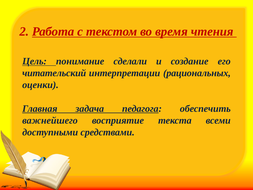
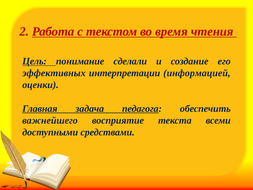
читательский: читательский -> эффективных
рациональных: рациональных -> информацией
